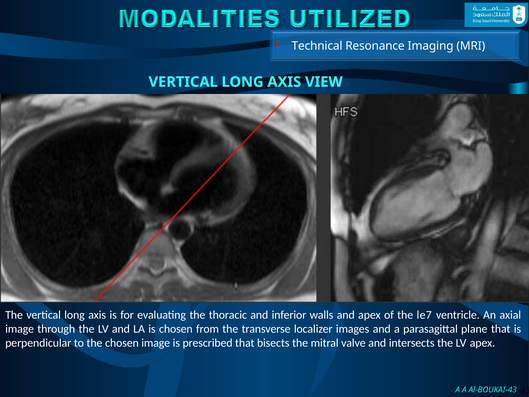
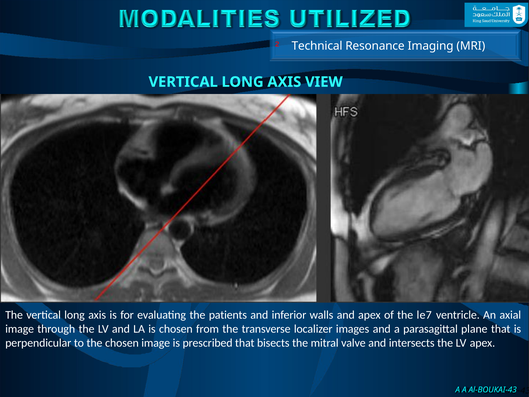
thoracic: thoracic -> patients
